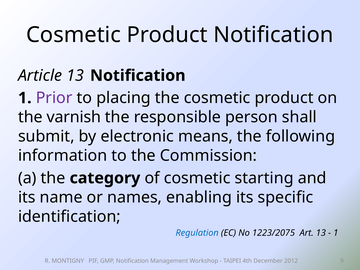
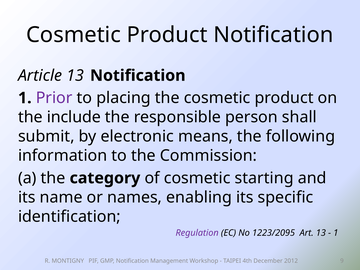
varnish: varnish -> include
Regulation colour: blue -> purple
1223/2075: 1223/2075 -> 1223/2095
